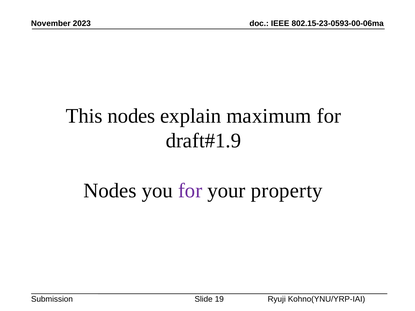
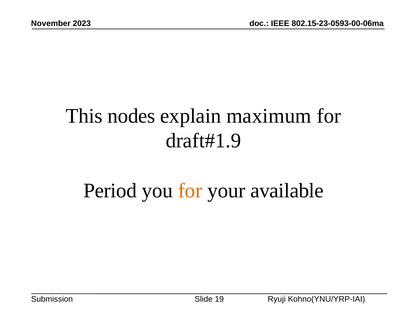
Nodes at (110, 191): Nodes -> Period
for at (190, 191) colour: purple -> orange
property: property -> available
